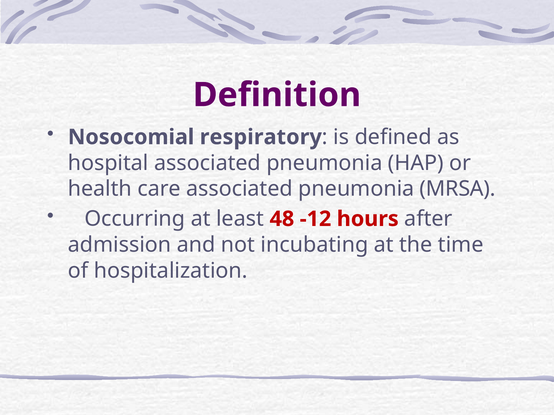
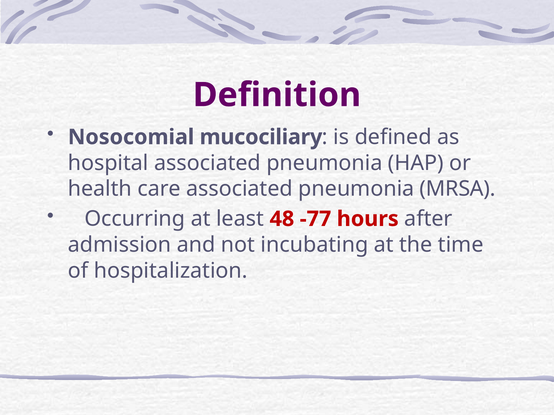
respiratory: respiratory -> mucociliary
-12: -12 -> -77
